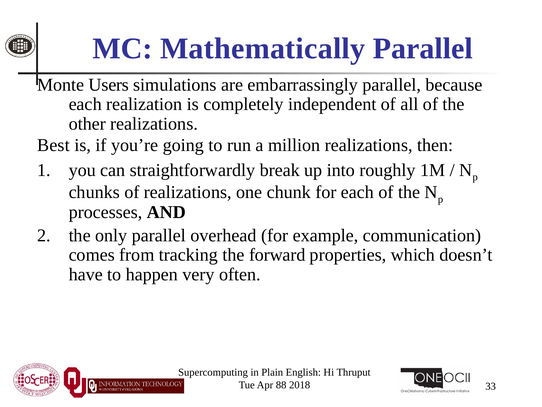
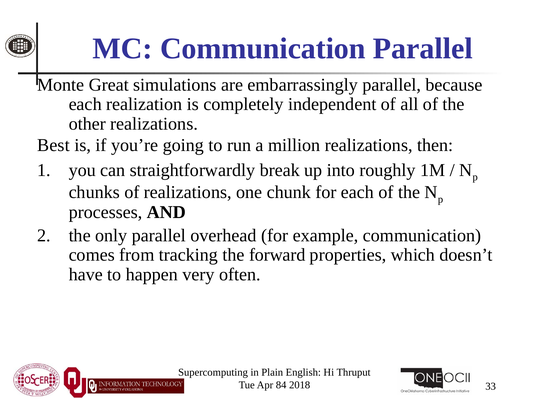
MC Mathematically: Mathematically -> Communication
Users: Users -> Great
88: 88 -> 84
